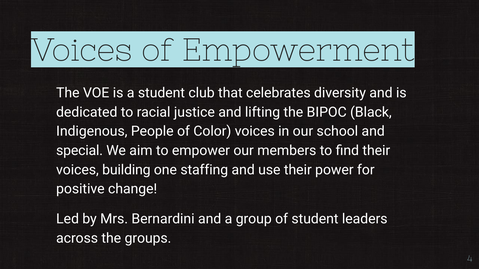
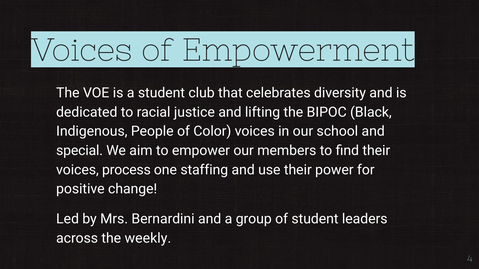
building: building -> process
groups: groups -> weekly
